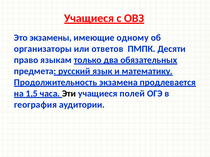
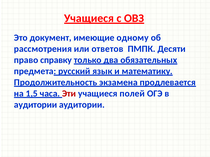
экзамены: экзамены -> документ
организаторы: организаторы -> рассмотрения
языкам: языкам -> справку
Эти colour: black -> red
география at (35, 105): география -> аудитории
